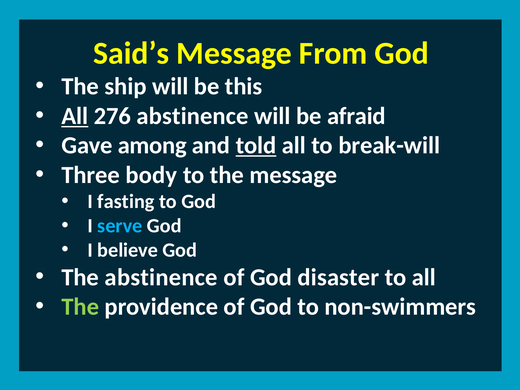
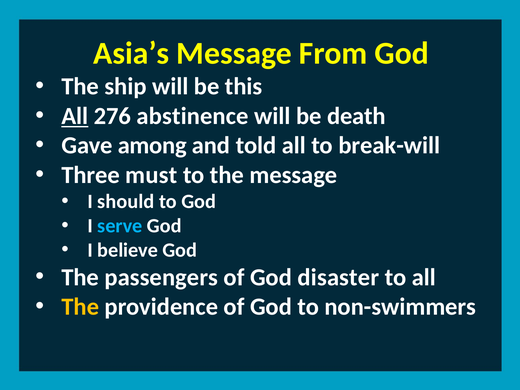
Said’s: Said’s -> Asia’s
afraid: afraid -> death
told underline: present -> none
body: body -> must
fasting: fasting -> should
The abstinence: abstinence -> passengers
The at (80, 307) colour: light green -> yellow
